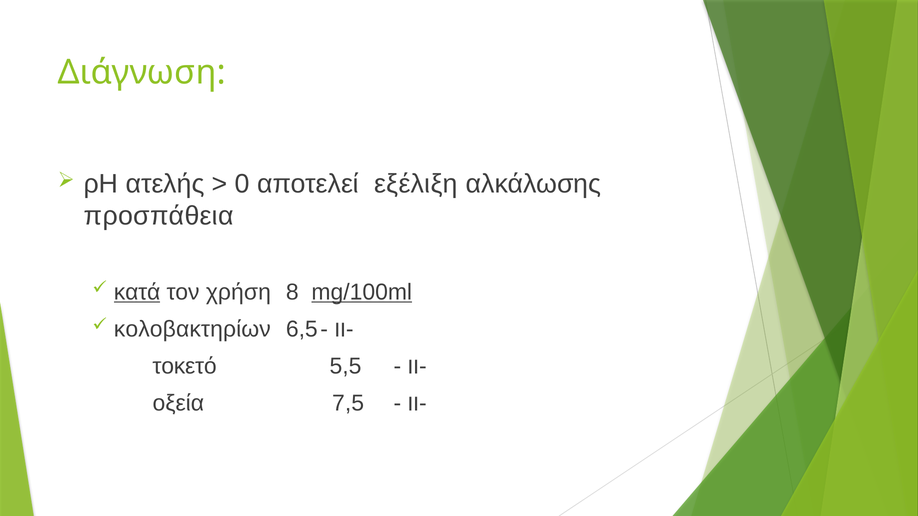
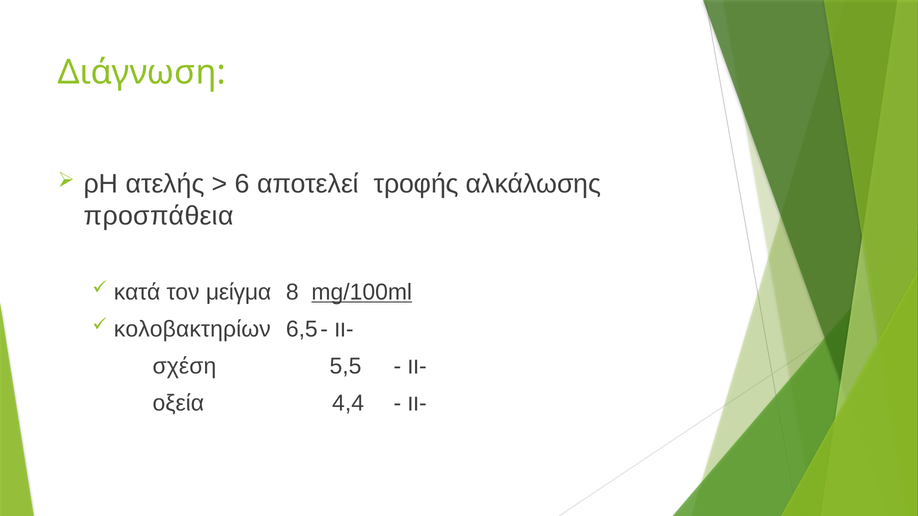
0: 0 -> 6
εξέλιξη: εξέλιξη -> τροφής
κατά underline: present -> none
χρήση: χρήση -> μείγμα
τοκετό: τοκετό -> σχέση
7,5: 7,5 -> 4,4
